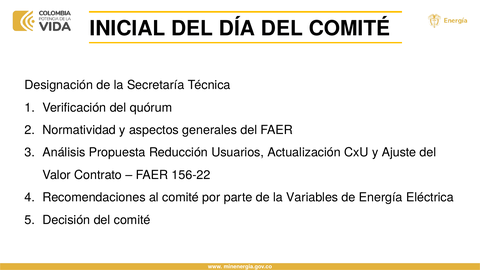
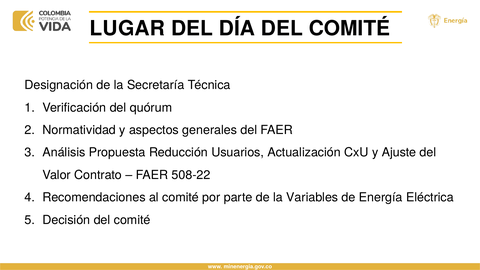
INICIAL: INICIAL -> LUGAR
156-22: 156-22 -> 508-22
